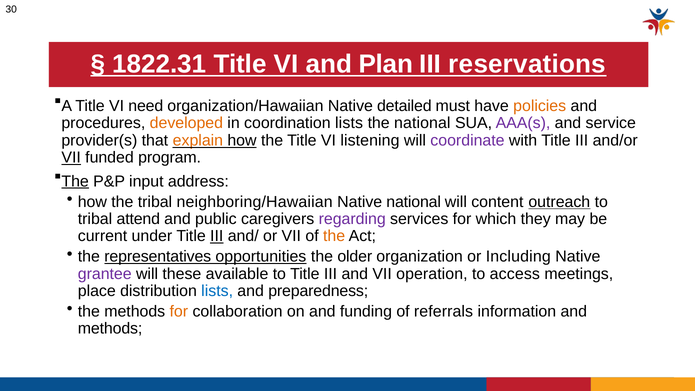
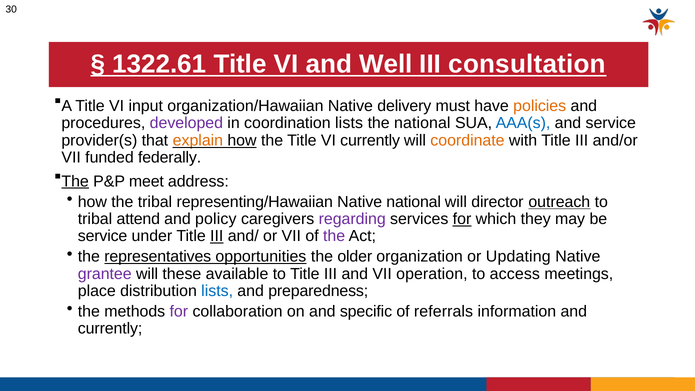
1822.31: 1822.31 -> 1322.61
Plan: Plan -> Well
reservations: reservations -> consultation
need: need -> input
detailed: detailed -> delivery
developed colour: orange -> purple
AAA(s colour: purple -> blue
VI listening: listening -> currently
coordinate colour: purple -> orange
VII at (71, 158) underline: present -> none
program: program -> federally
input: input -> meet
neighboring/Hawaiian: neighboring/Hawaiian -> representing/Hawaiian
content: content -> director
public: public -> policy
for at (462, 219) underline: none -> present
current at (103, 236): current -> service
the at (334, 236) colour: orange -> purple
Including: Including -> Updating
for at (179, 311) colour: orange -> purple
funding: funding -> specific
methods at (110, 329): methods -> currently
